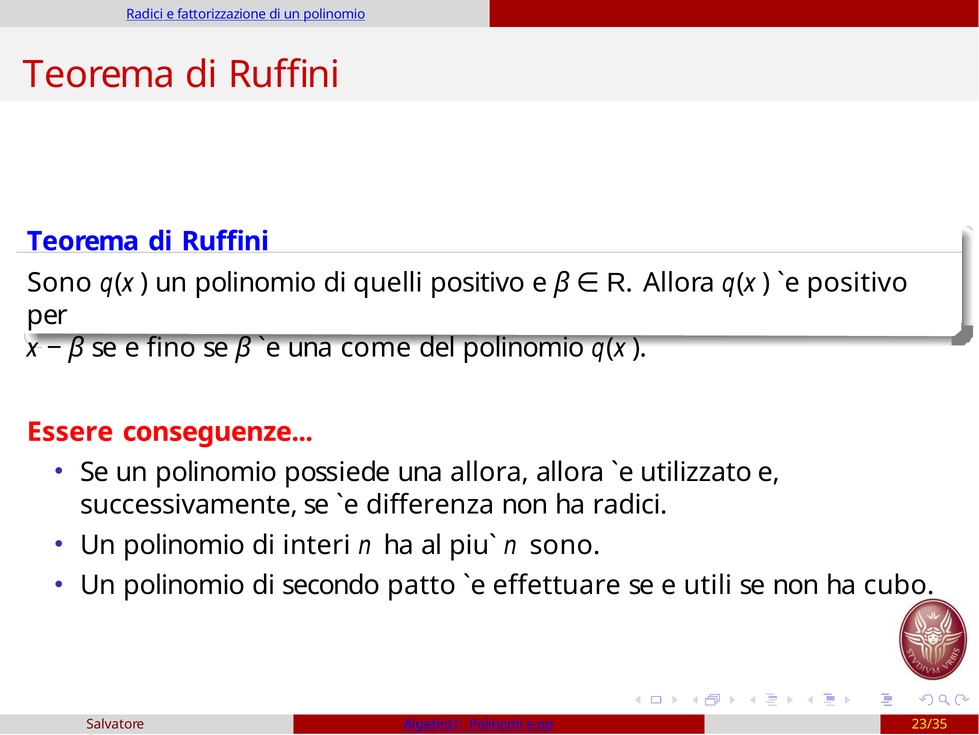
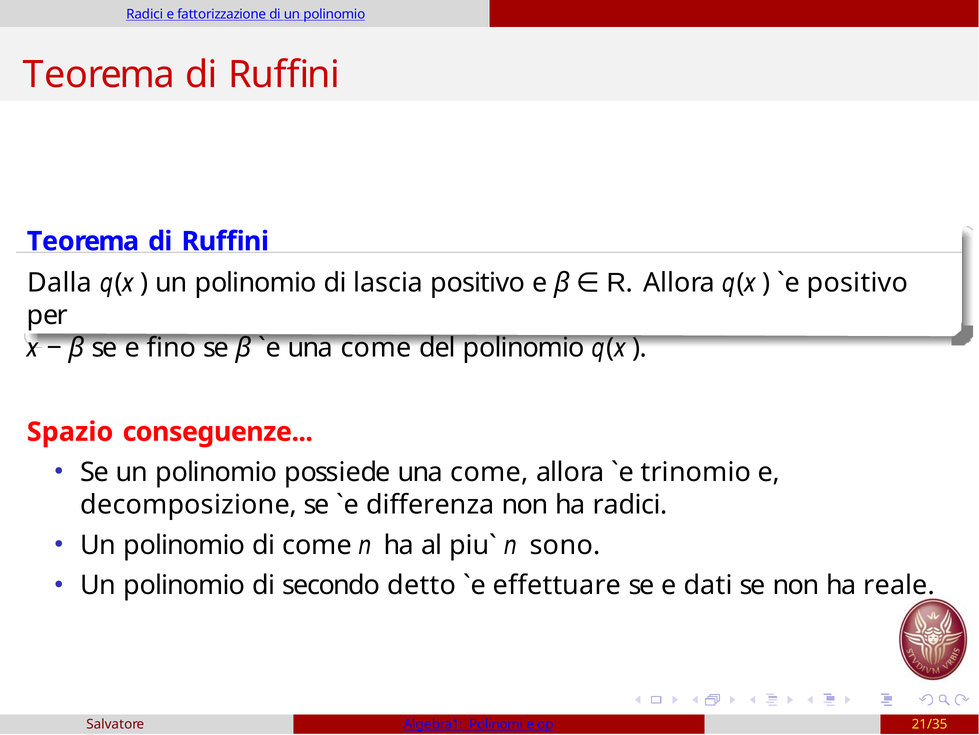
Sono at (60, 283): Sono -> Dalla
quelli: quelli -> lascia
Essere: Essere -> Spazio
possiede una allora: allora -> come
utilizzato: utilizzato -> trinomio
successivamente: successivamente -> decomposizione
di interi: interi -> come
patto: patto -> detto
utili: utili -> dati
cubo: cubo -> reale
23/35: 23/35 -> 21/35
